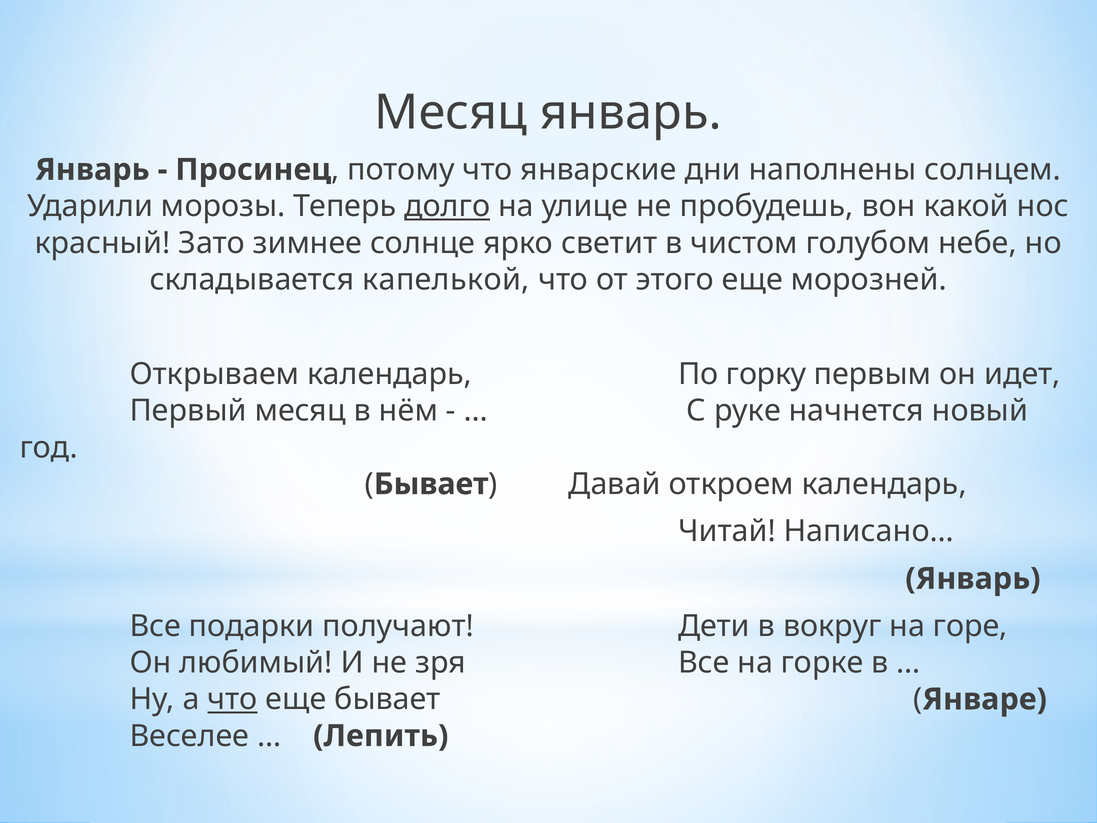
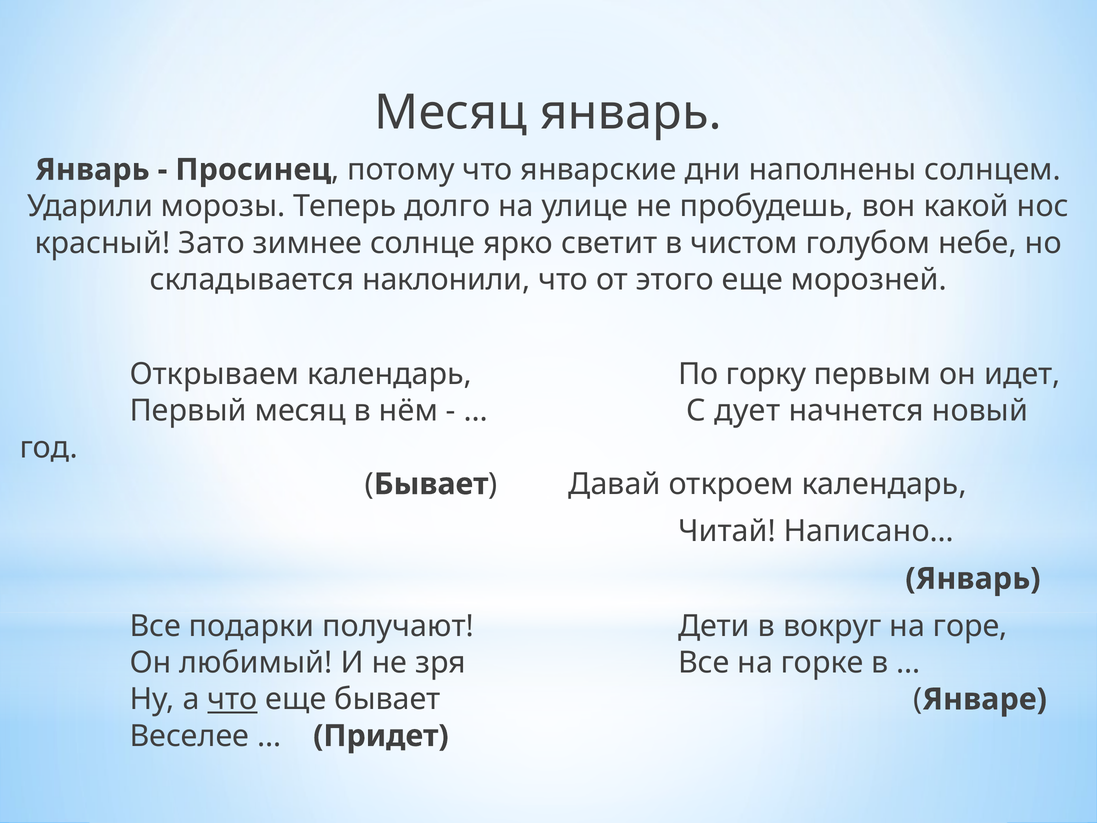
долго underline: present -> none
капелькой: капелькой -> наклонили
руке: руке -> дует
Лепить: Лепить -> Придет
